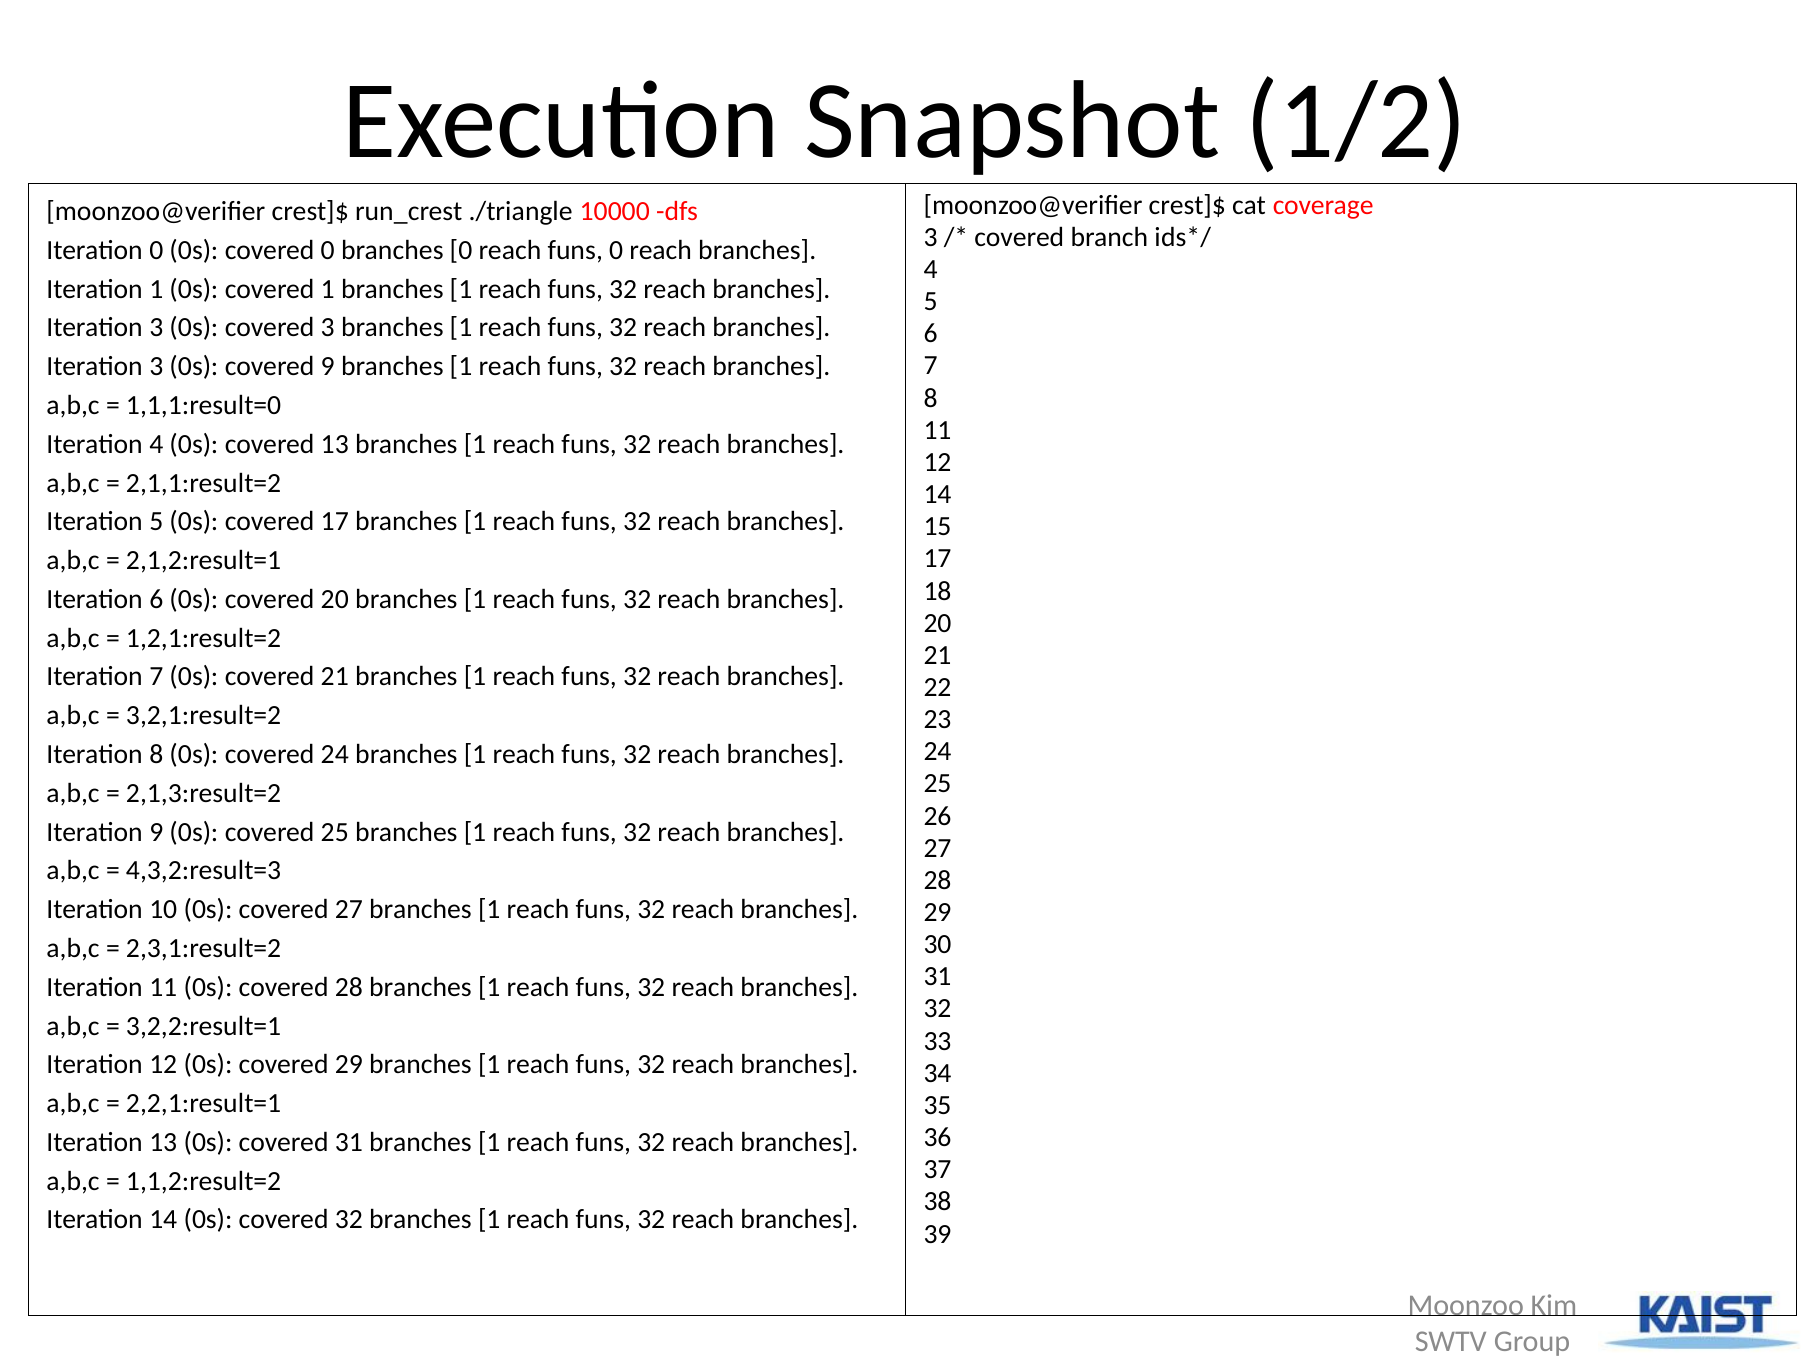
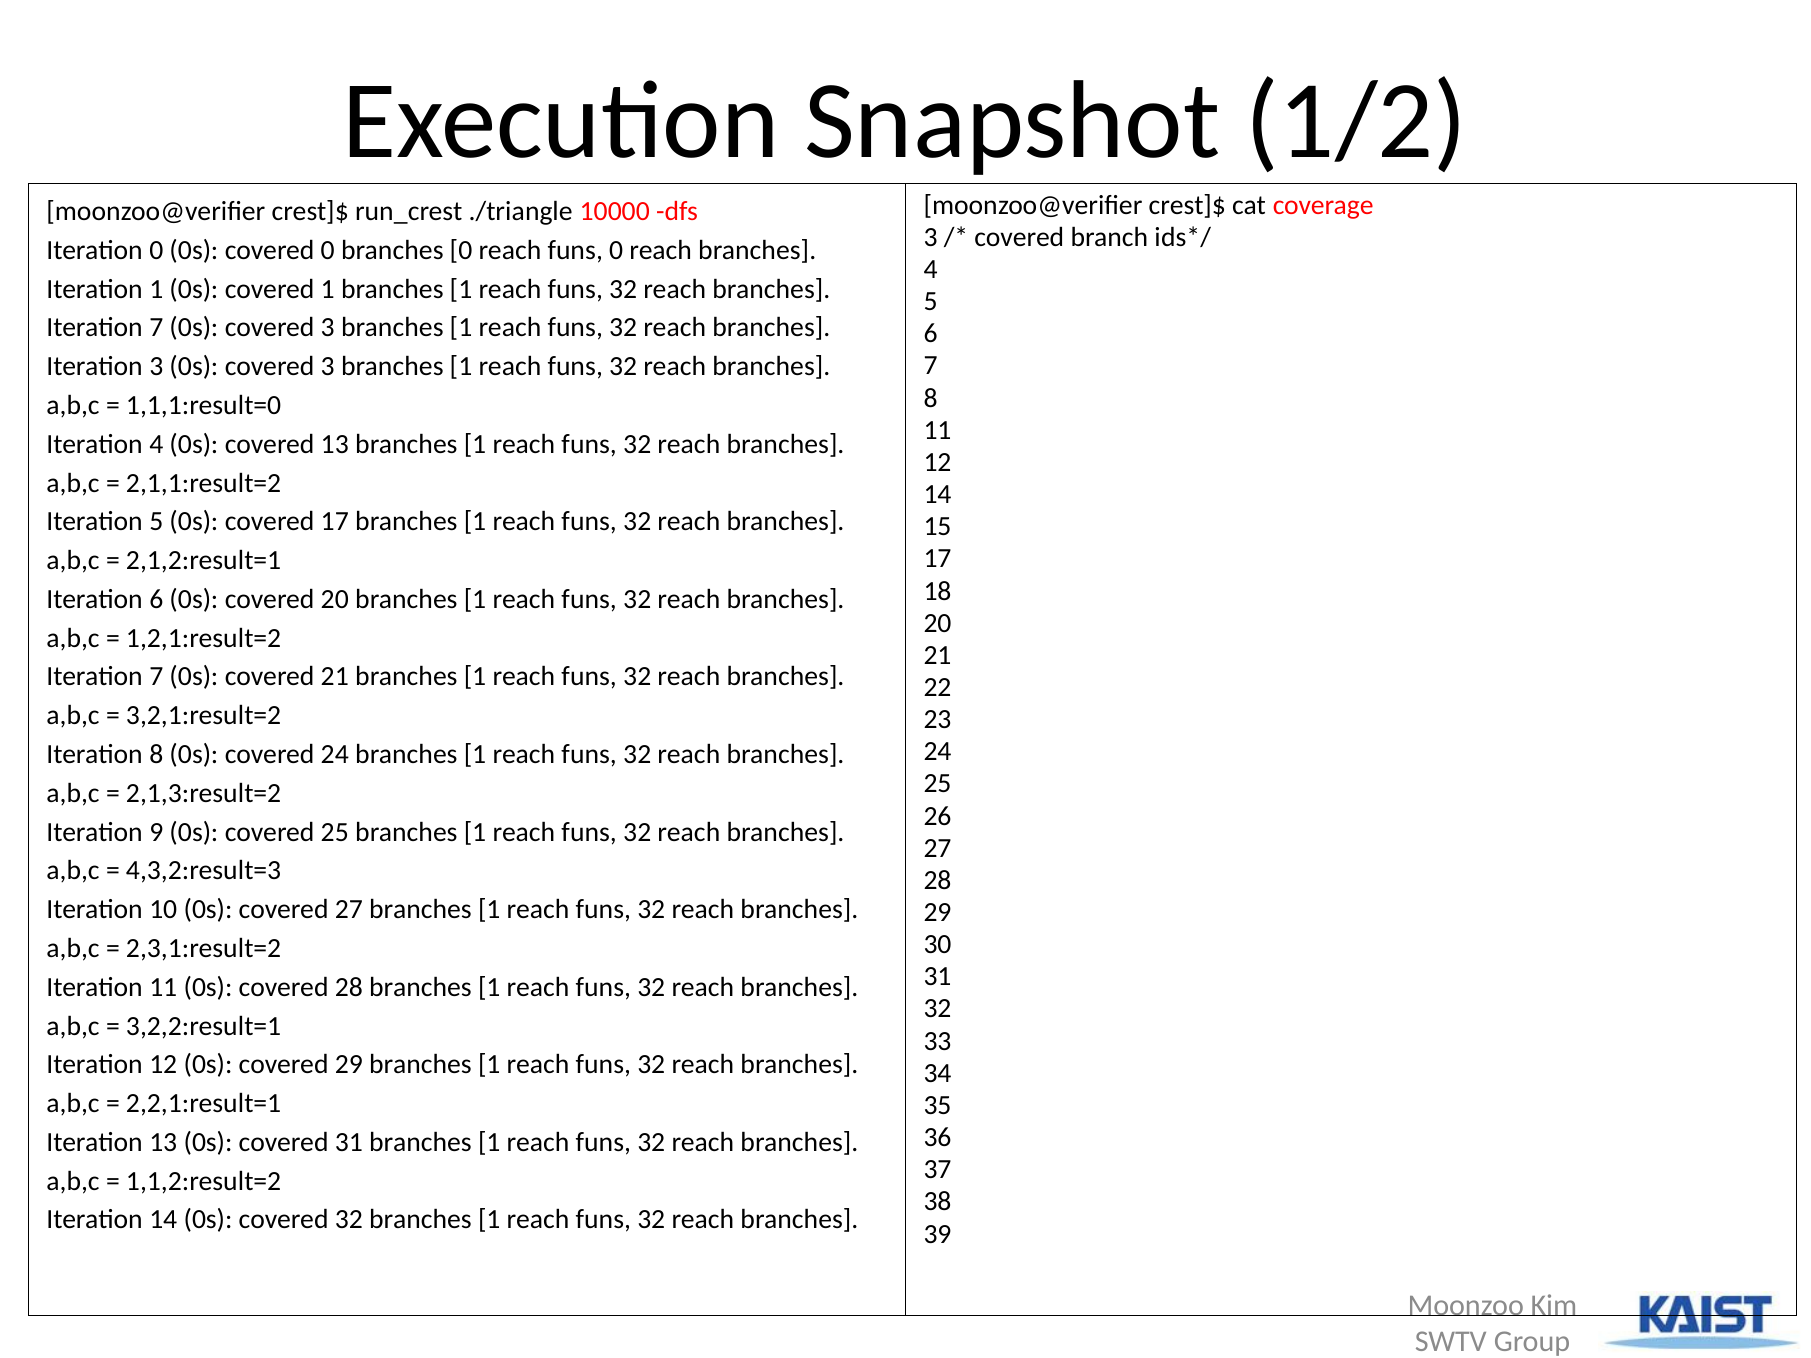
3 at (156, 328): 3 -> 7
3 0s covered 9: 9 -> 3
